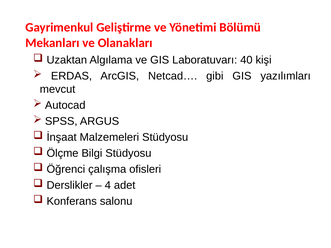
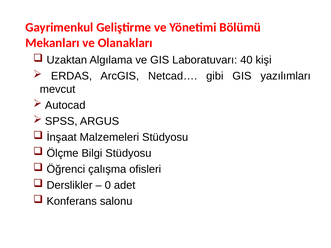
4: 4 -> 0
